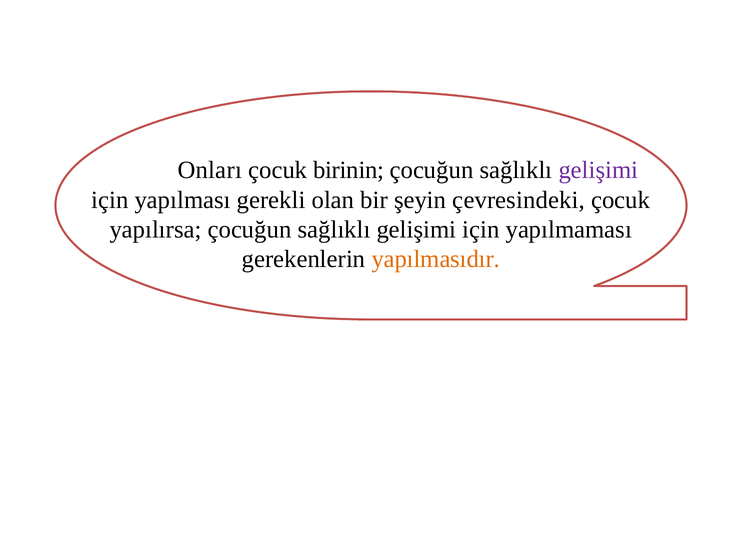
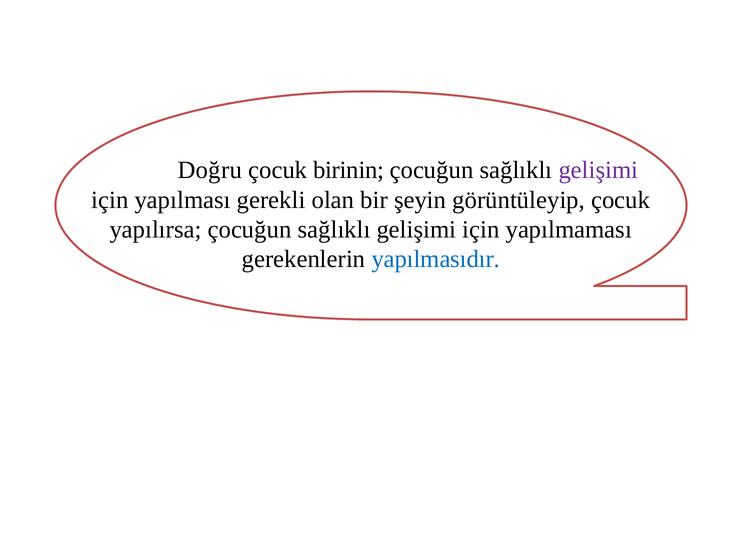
Onları: Onları -> Doğru
çevresindeki: çevresindeki -> görüntüleyip
yapılmasıdır colour: orange -> blue
